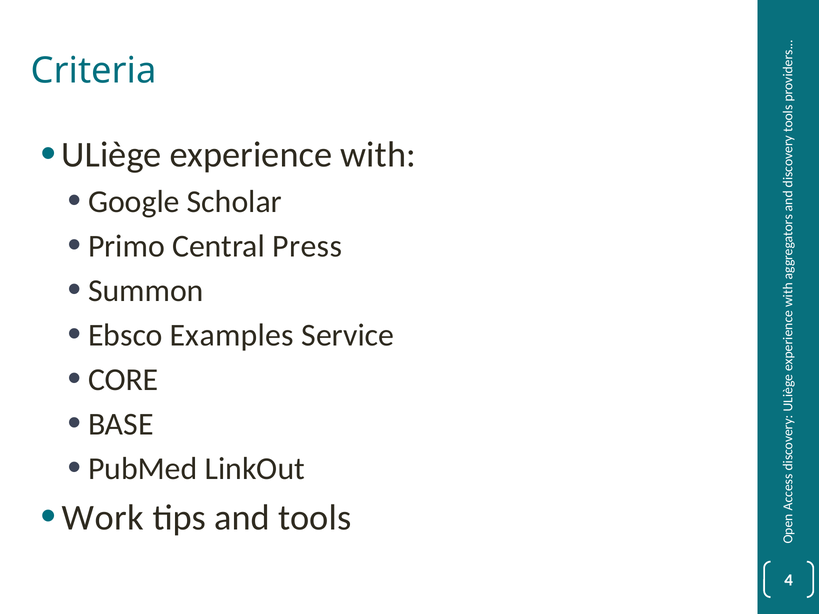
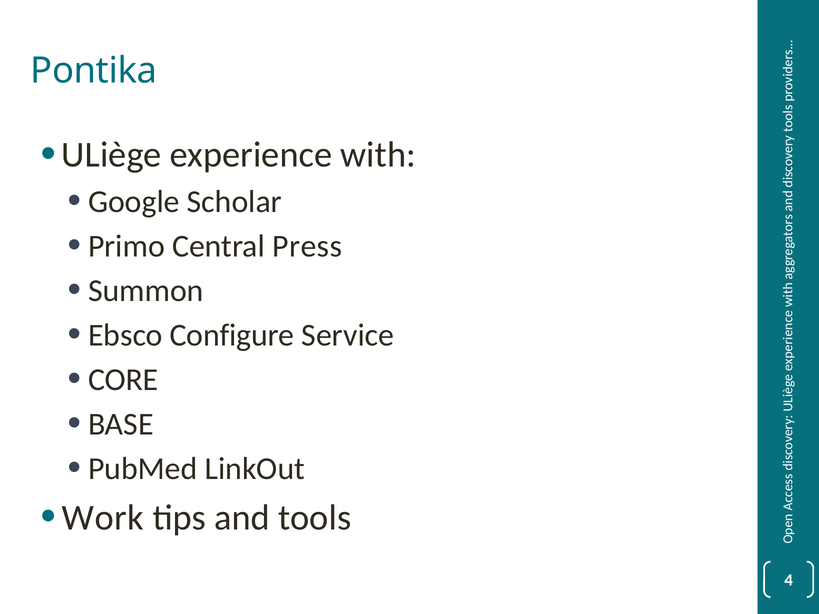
Criteria: Criteria -> Pontika
Examples: Examples -> Configure
